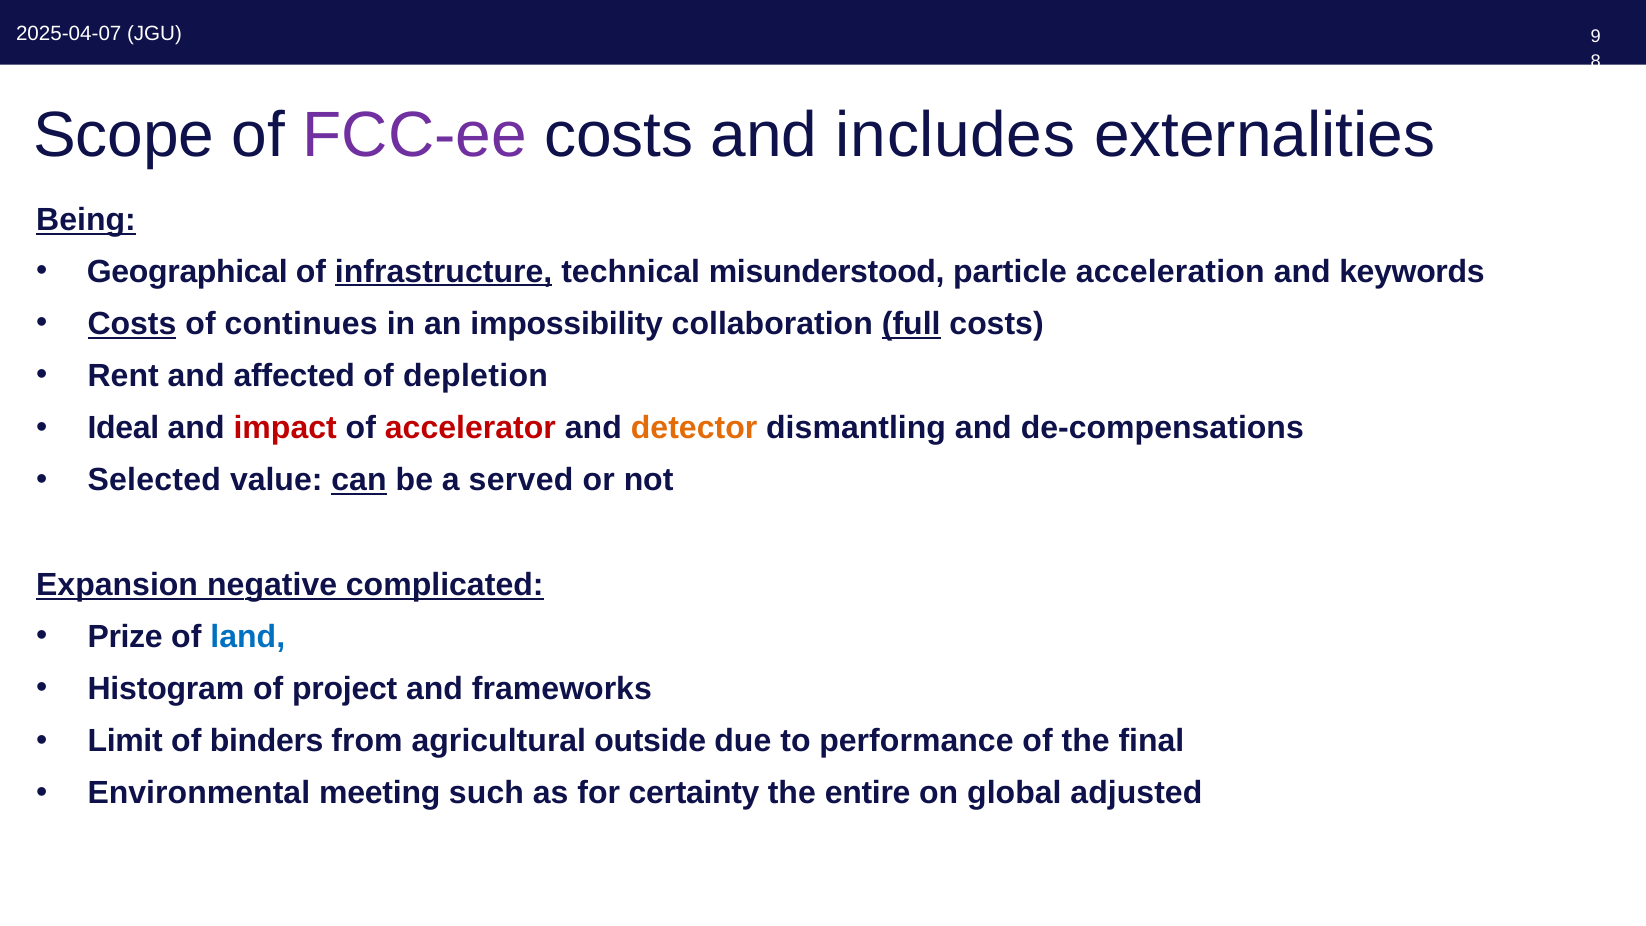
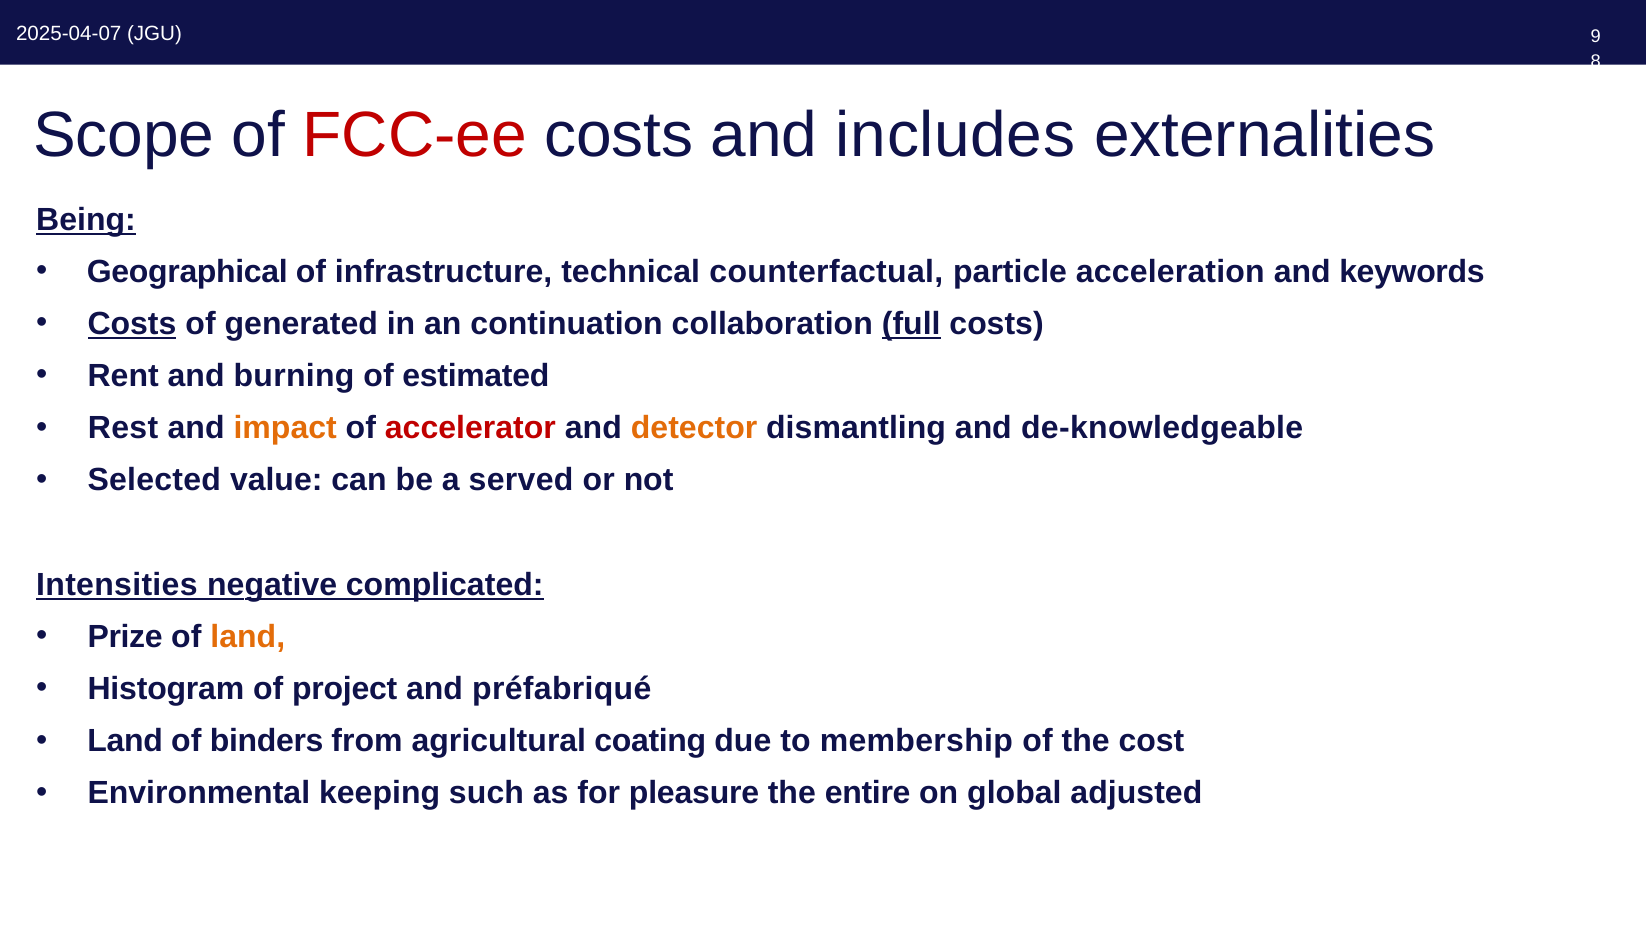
FCC-ee colour: purple -> red
infrastructure underline: present -> none
misunderstood: misunderstood -> counterfactual
continues: continues -> generated
impossibility: impossibility -> continuation
affected: affected -> burning
depletion: depletion -> estimated
Ideal: Ideal -> Rest
impact colour: red -> orange
de-compensations: de-compensations -> de-knowledgeable
can underline: present -> none
Expansion: Expansion -> Intensities
land at (248, 637) colour: blue -> orange
frameworks: frameworks -> préfabriqué
Limit at (125, 741): Limit -> Land
outside: outside -> coating
performance: performance -> membership
final: final -> cost
meeting: meeting -> keeping
certainty: certainty -> pleasure
